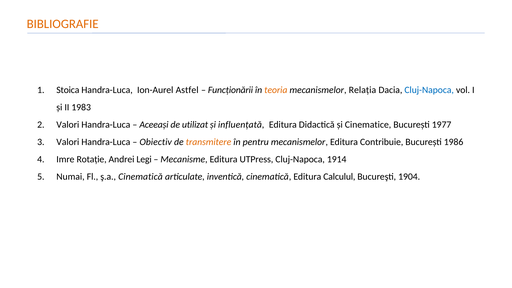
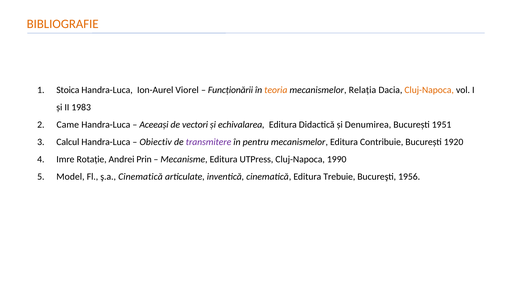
Astfel: Astfel -> Viorel
Cluj-Napoca at (429, 90) colour: blue -> orange
Valori at (68, 125): Valori -> Came
utilizat: utilizat -> vectori
influențată: influențată -> echivalarea
Cinematice: Cinematice -> Denumirea
1977: 1977 -> 1951
Valori at (68, 142): Valori -> Calcul
transmitere colour: orange -> purple
1986: 1986 -> 1920
Legi: Legi -> Prin
1914: 1914 -> 1990
Numai: Numai -> Model
Calculul: Calculul -> Trebuie
1904: 1904 -> 1956
